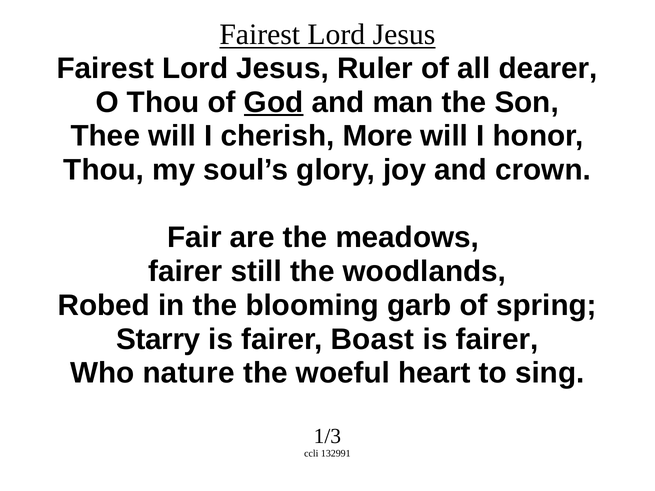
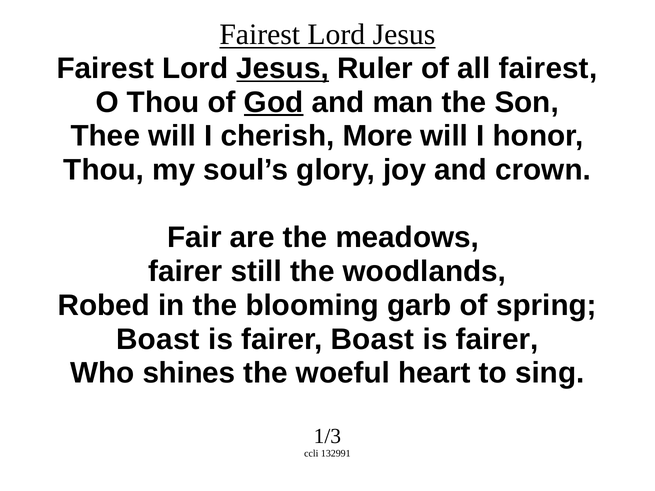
Jesus at (283, 68) underline: none -> present
all dearer: dearer -> fairest
Starry at (158, 339): Starry -> Boast
nature: nature -> shines
